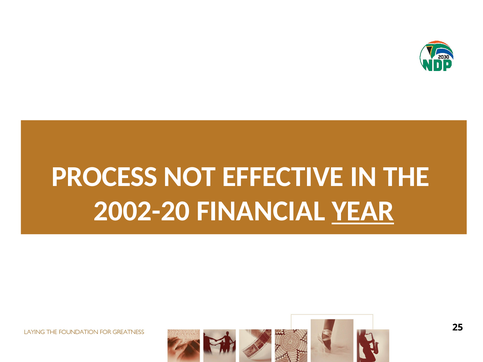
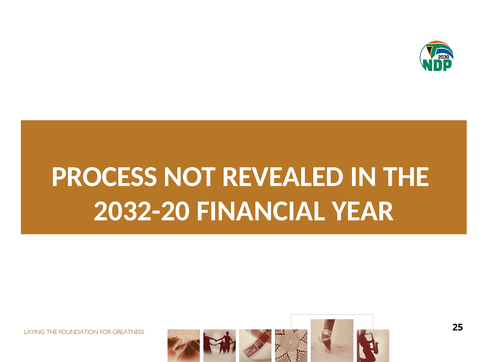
EFFECTIVE: EFFECTIVE -> REVEALED
2002-20: 2002-20 -> 2032-20
YEAR underline: present -> none
